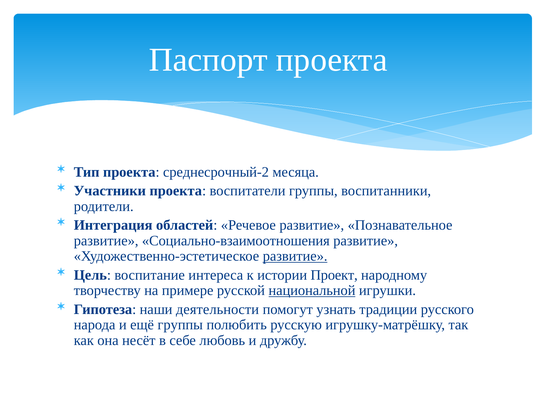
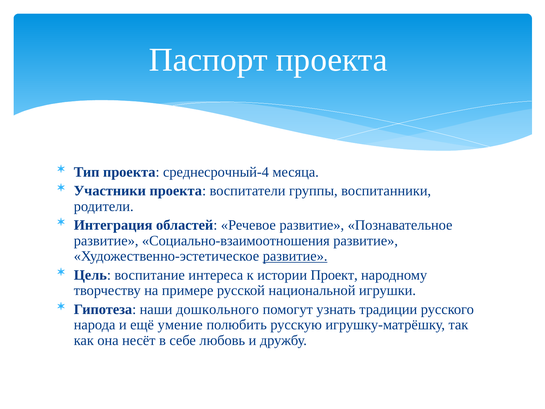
среднесрочный-2: среднесрочный-2 -> среднесрочный-4
национальной underline: present -> none
деятельности: деятельности -> дошкольного
ещё группы: группы -> умение
